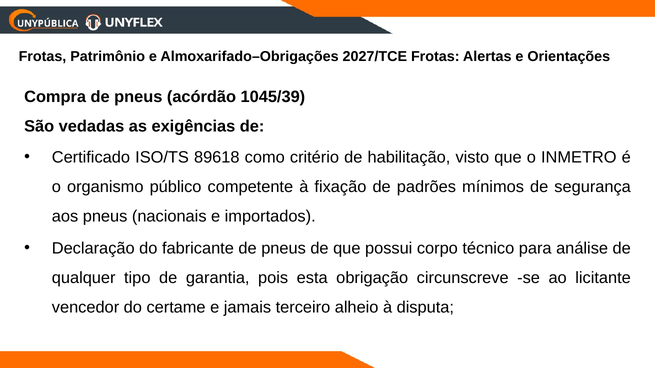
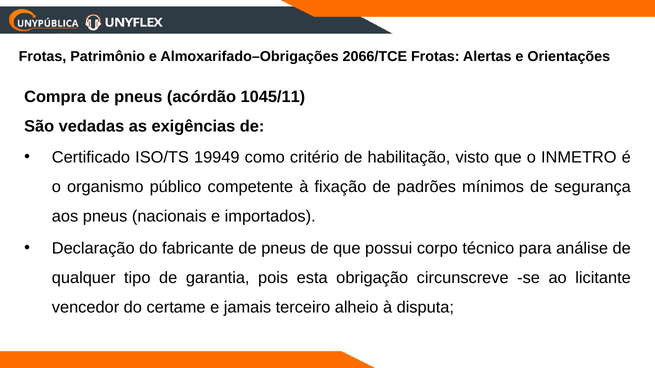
2027/TCE: 2027/TCE -> 2066/TCE
1045/39: 1045/39 -> 1045/11
89618: 89618 -> 19949
